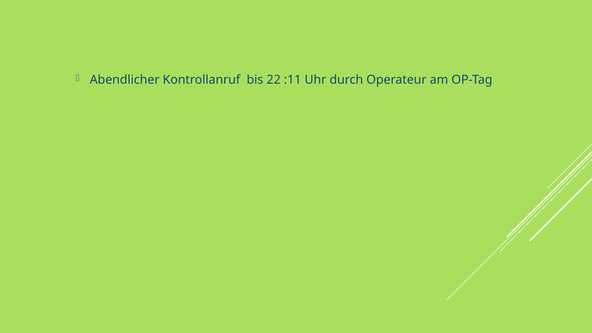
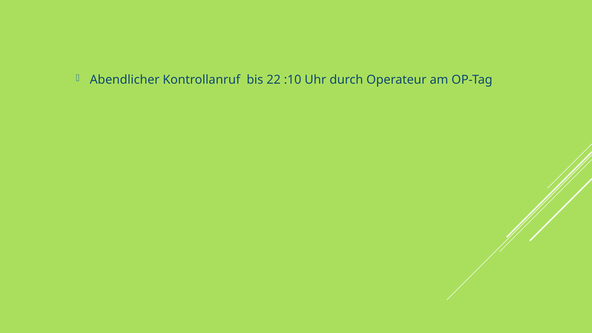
:11: :11 -> :10
